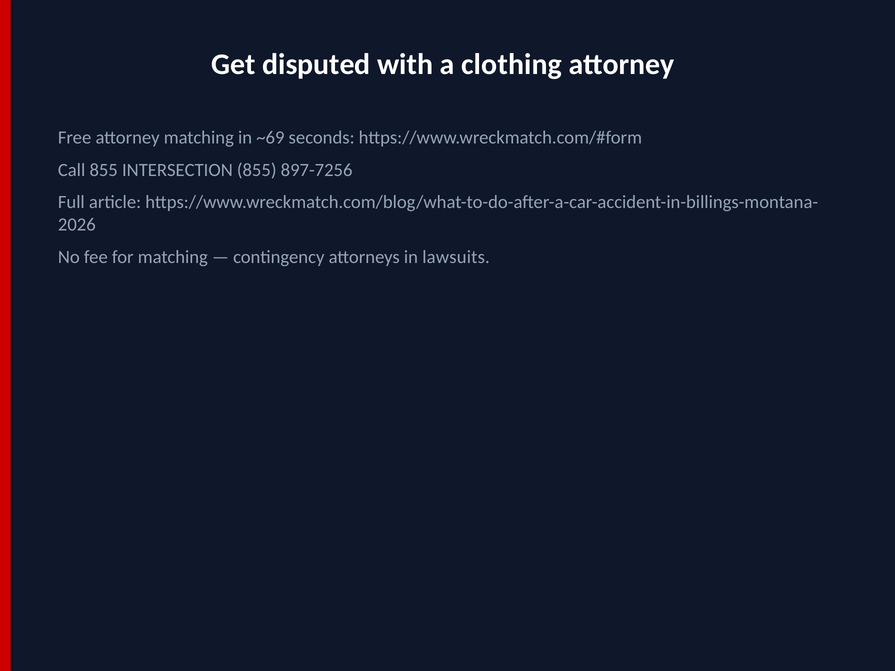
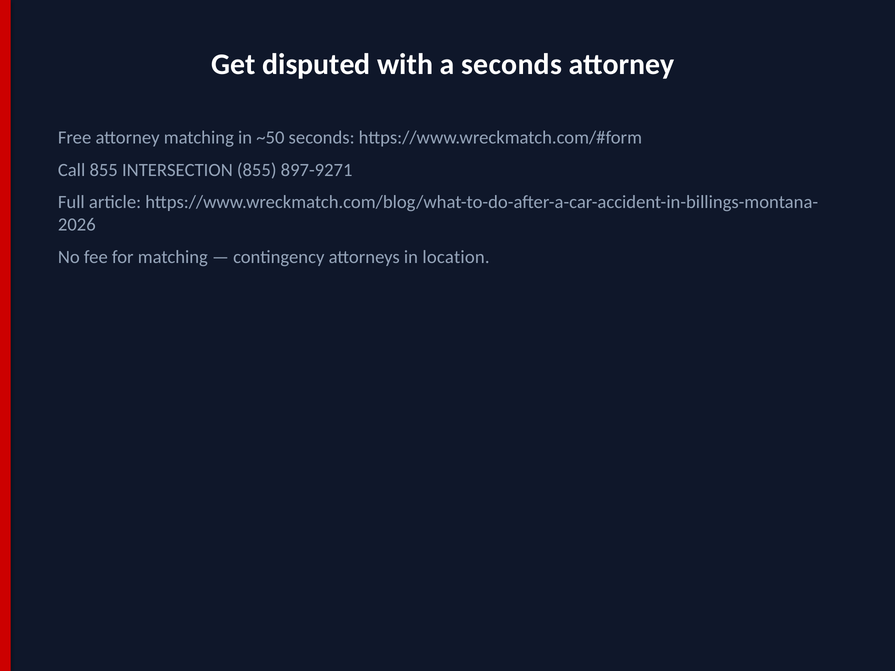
a clothing: clothing -> seconds
~69: ~69 -> ~50
897-7256: 897-7256 -> 897-9271
lawsuits: lawsuits -> location
